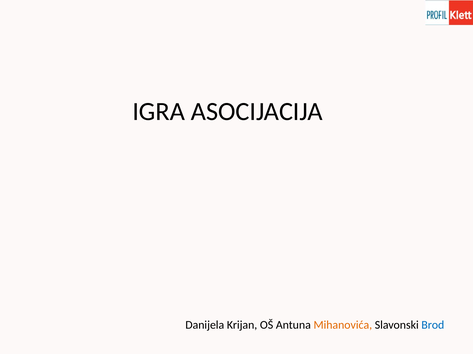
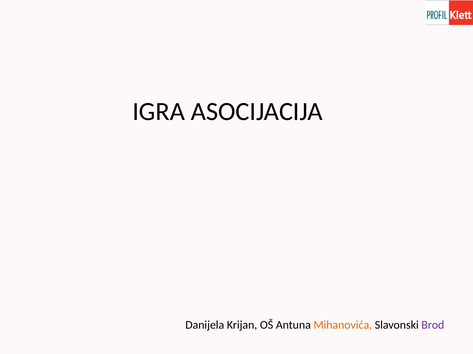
Brod colour: blue -> purple
